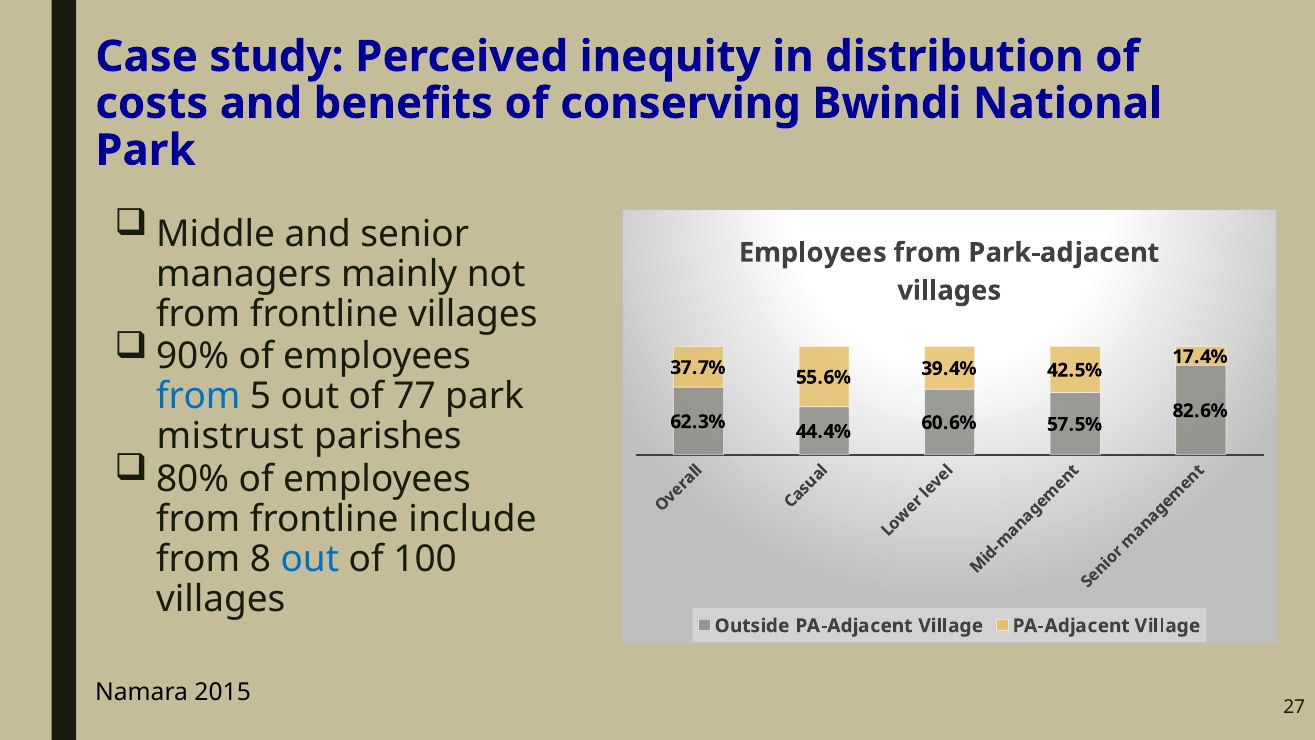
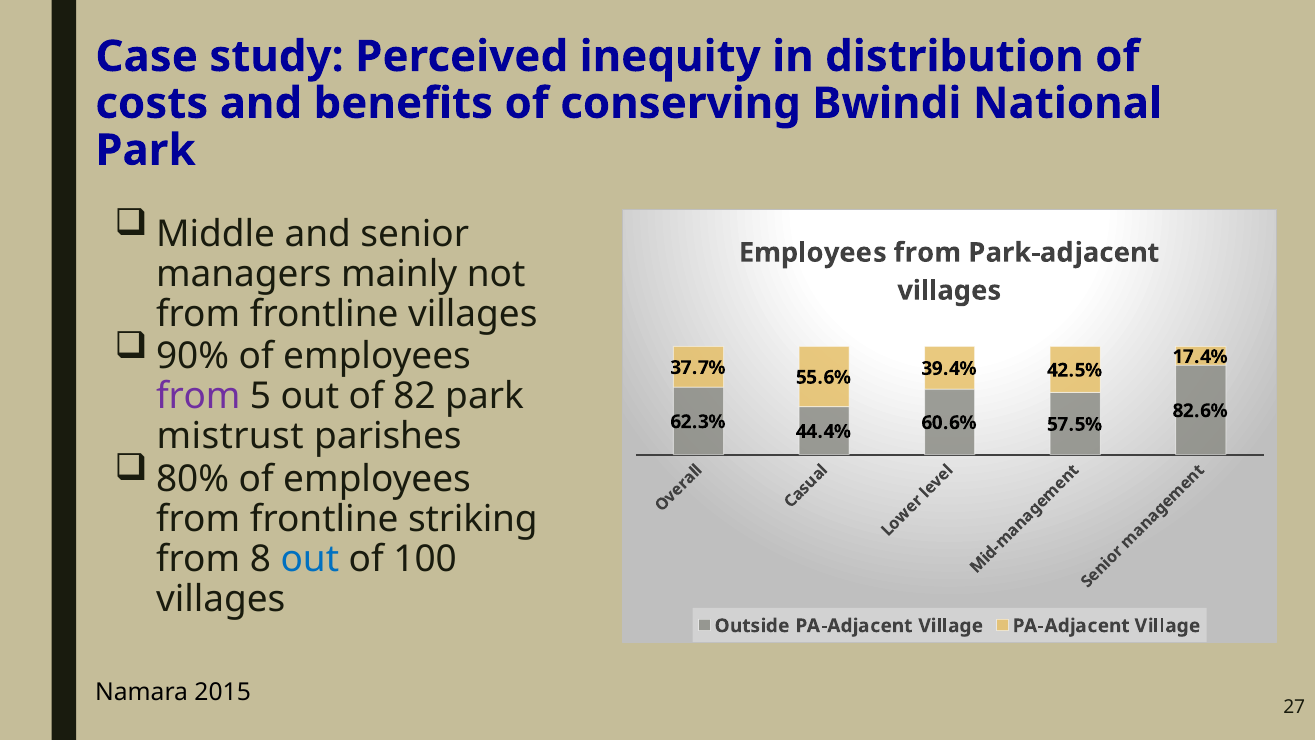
from at (198, 396) colour: blue -> purple
77: 77 -> 82
include: include -> striking
